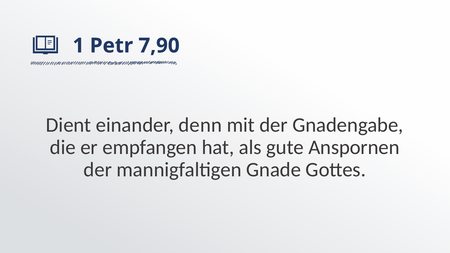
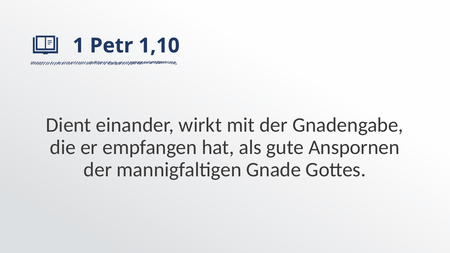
7,90: 7,90 -> 1,10
denn: denn -> wirkt
